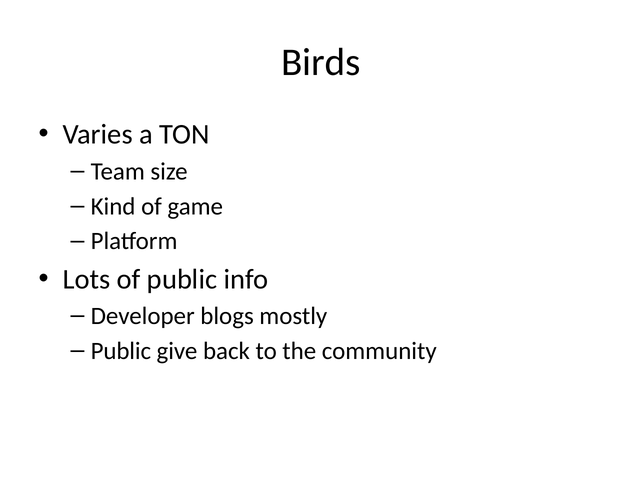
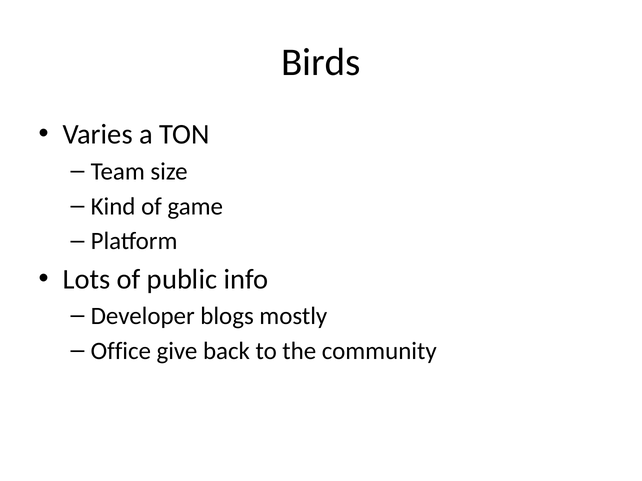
Public at (121, 351): Public -> Office
